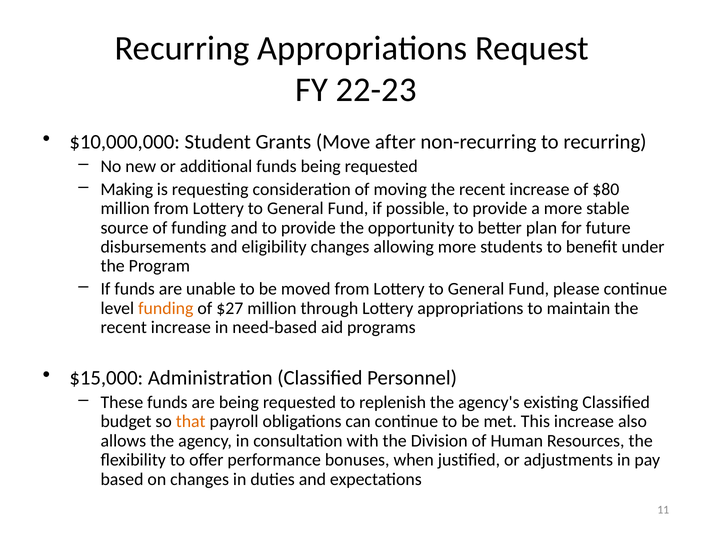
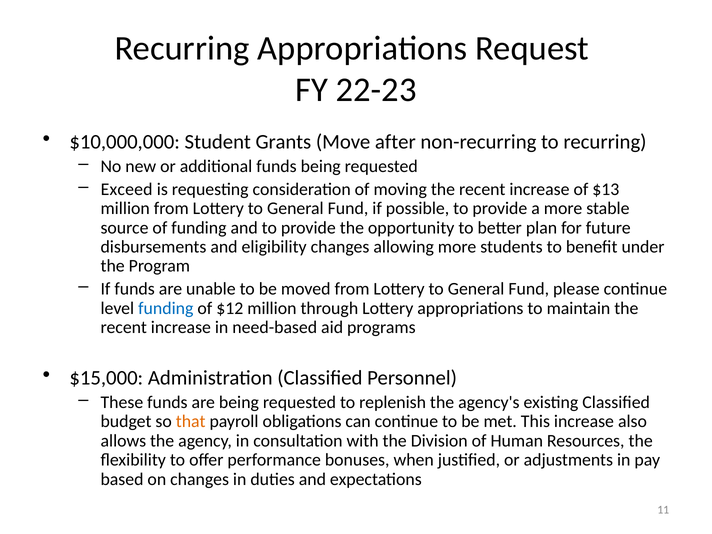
Making: Making -> Exceed
$80: $80 -> $13
funding at (166, 308) colour: orange -> blue
$27: $27 -> $12
